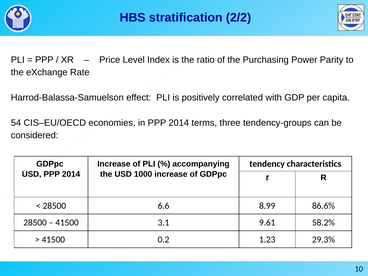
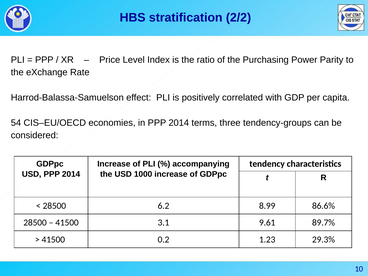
6.6: 6.6 -> 6.2
58.2%: 58.2% -> 89.7%
